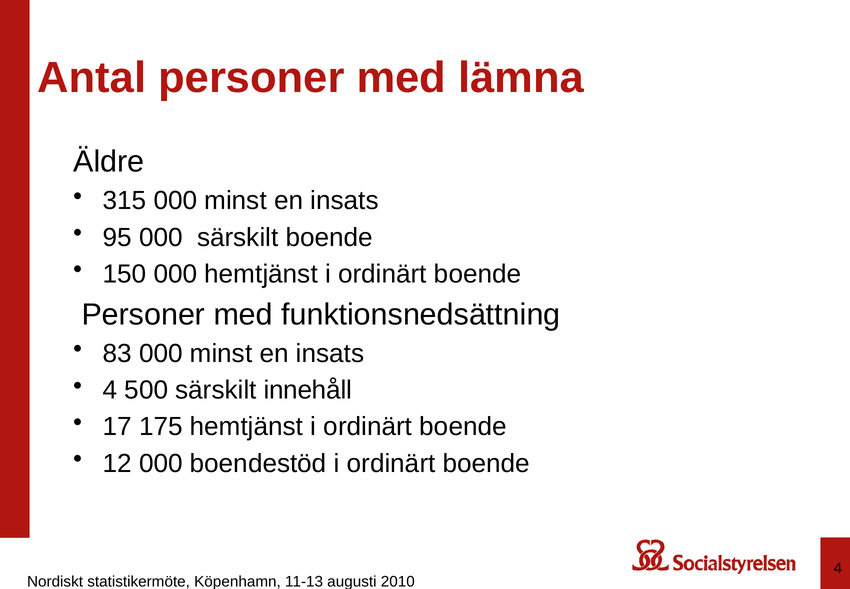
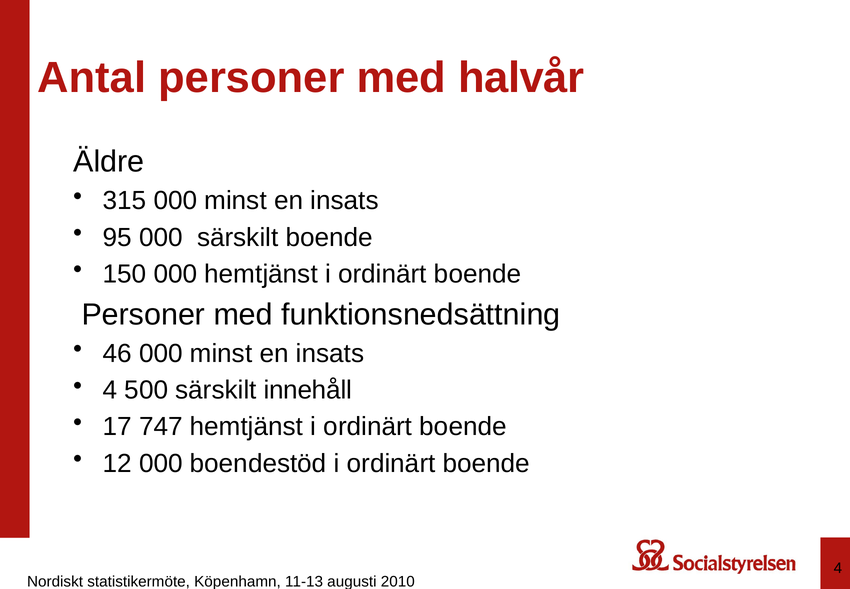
lämna: lämna -> halvår
83: 83 -> 46
175: 175 -> 747
